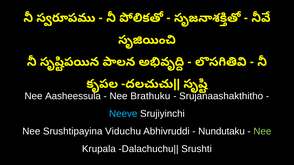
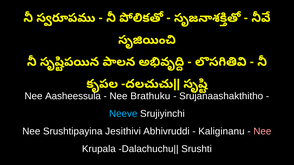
Viduchu: Viduchu -> Jesithivi
Nundutaku: Nundutaku -> Kaliginanu
Nee at (262, 132) colour: light green -> pink
